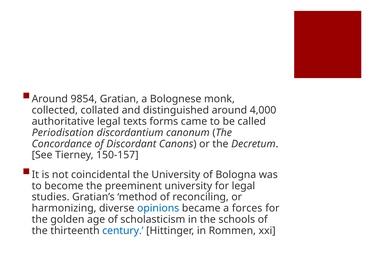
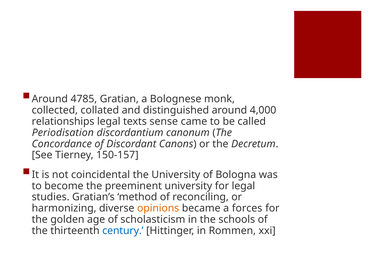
9854: 9854 -> 4785
authoritative: authoritative -> relationships
forms: forms -> sense
opinions colour: blue -> orange
